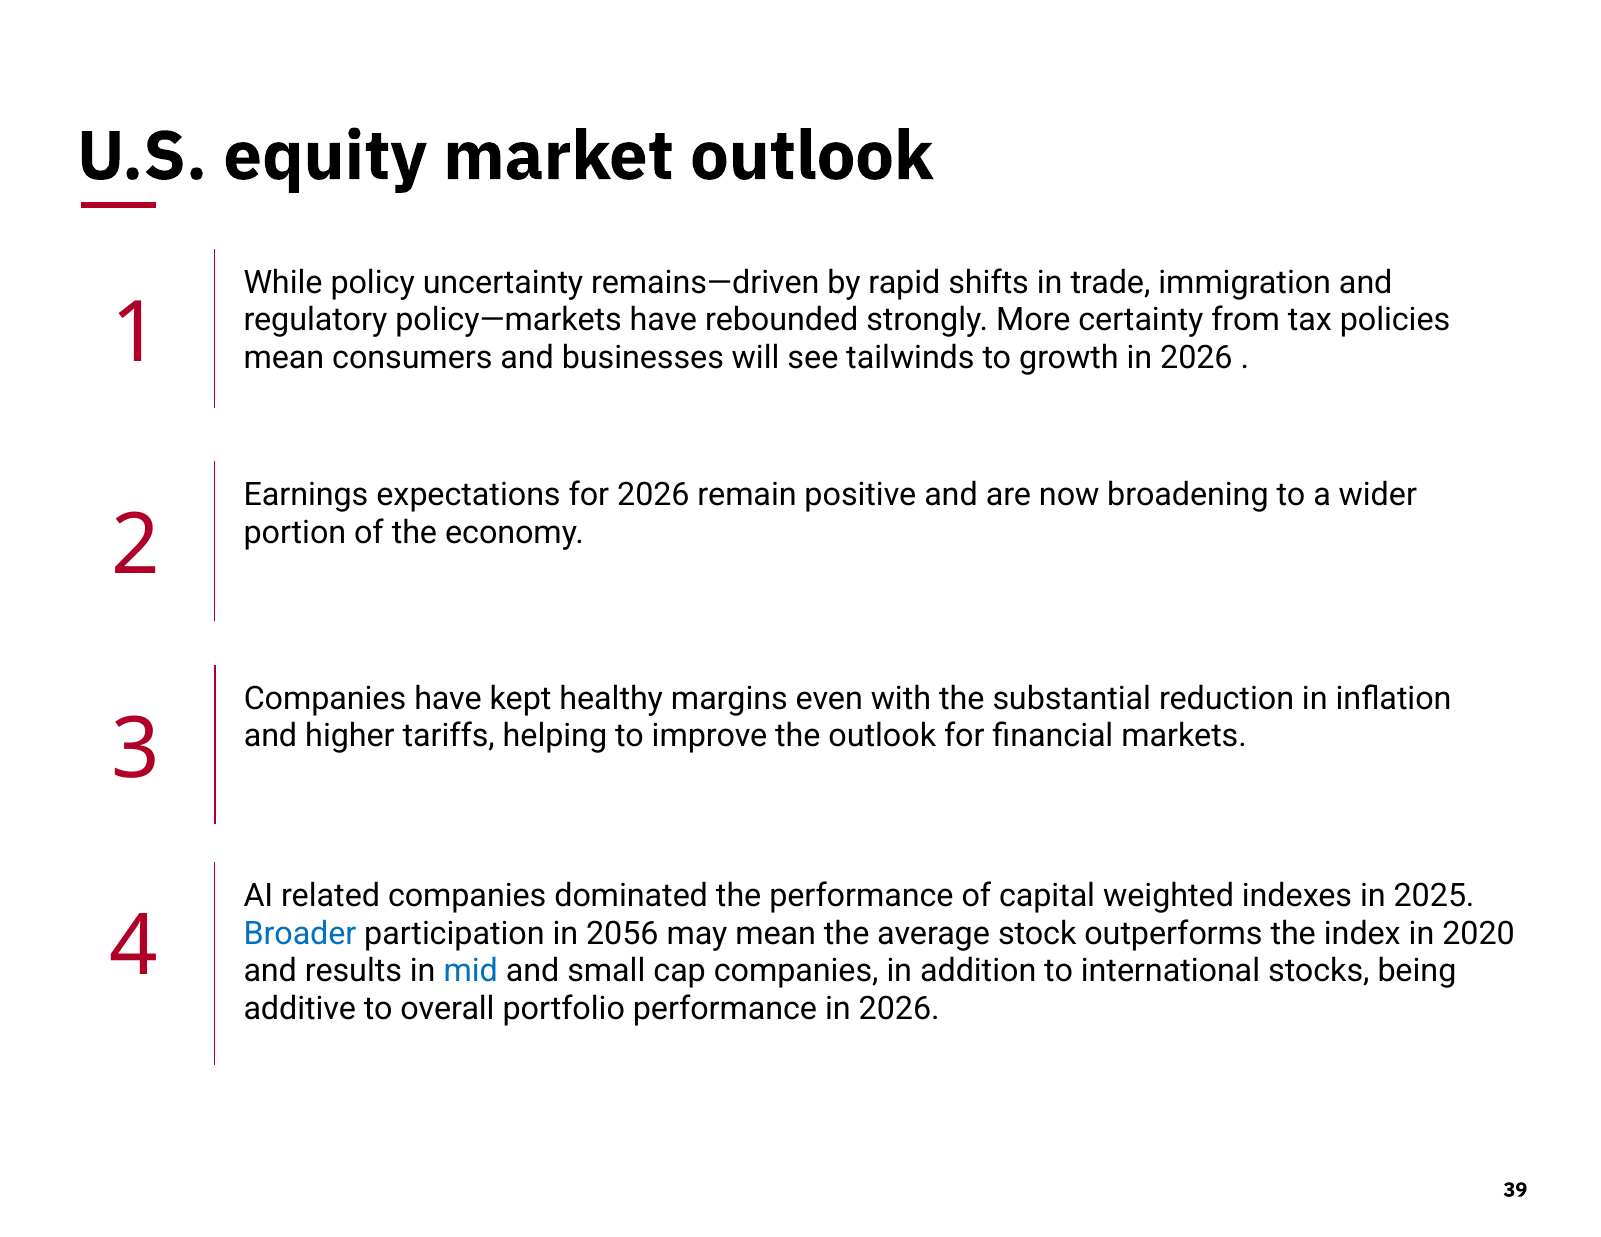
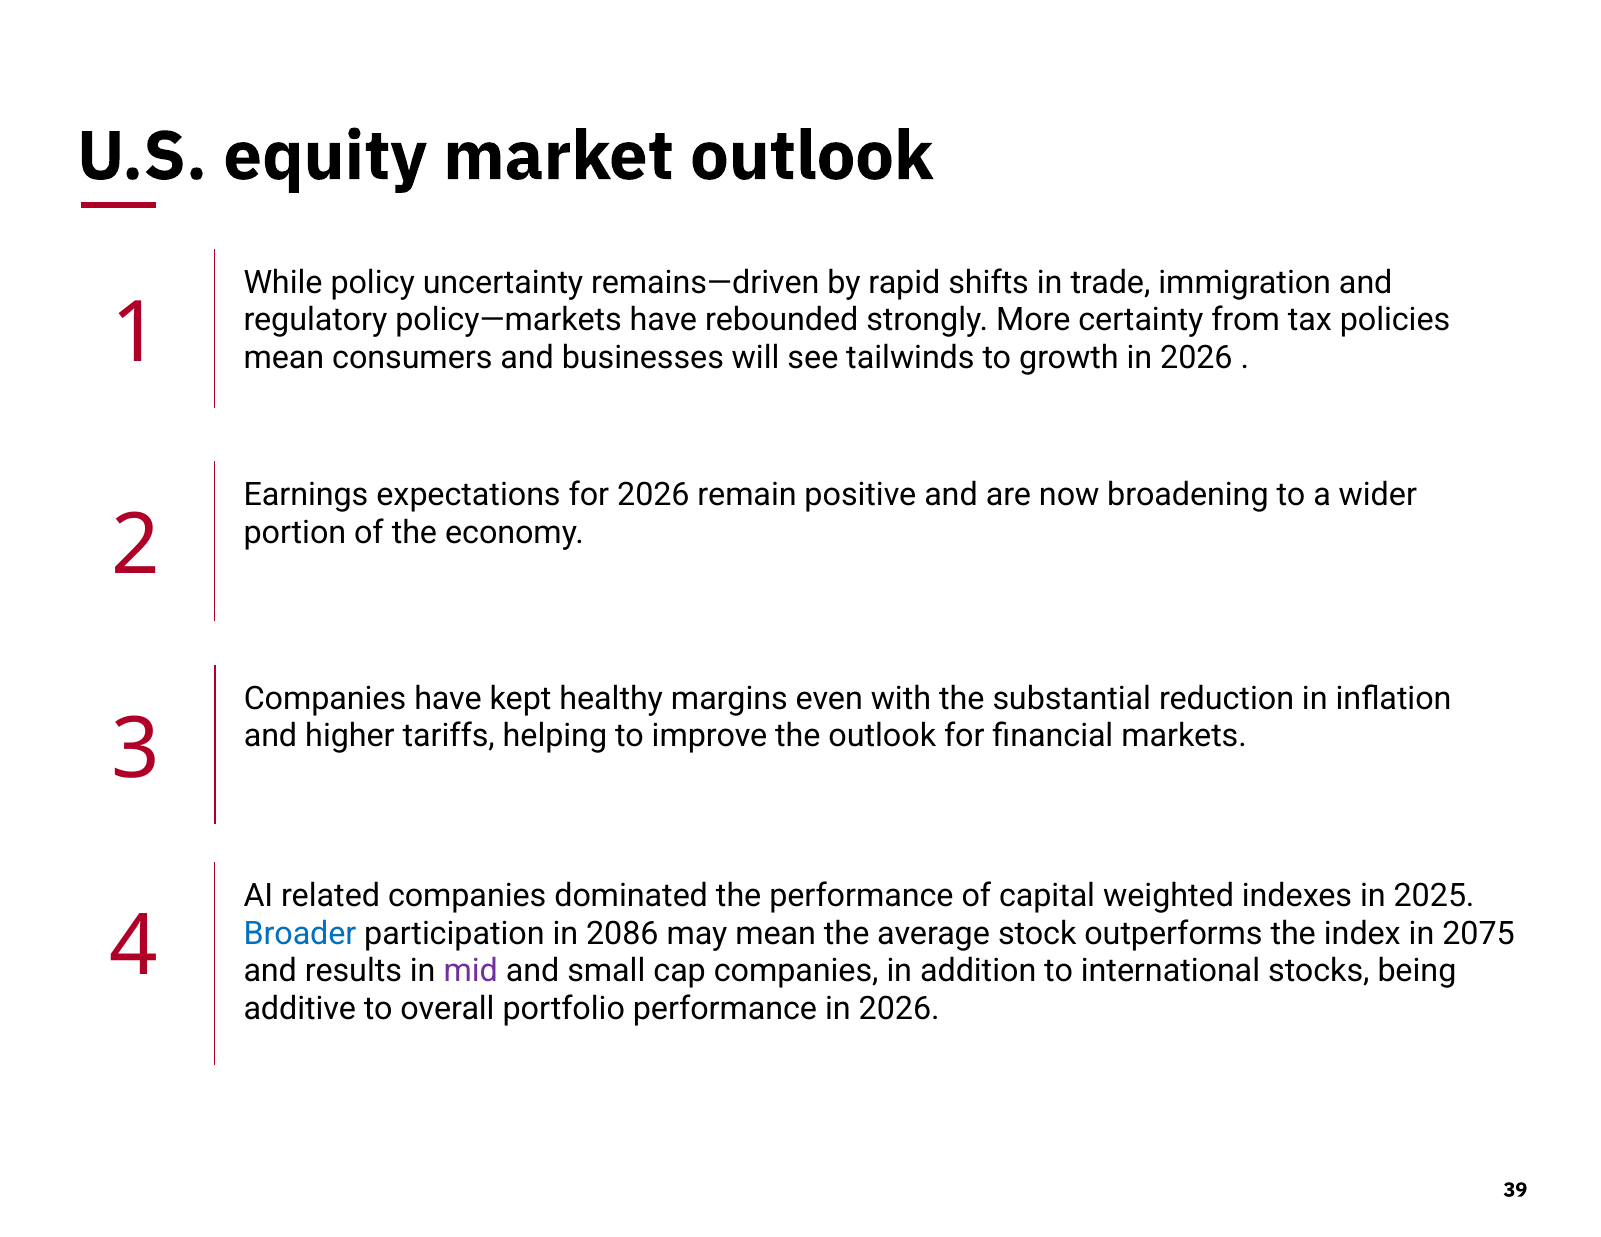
2056: 2056 -> 2086
2020: 2020 -> 2075
mid colour: blue -> purple
